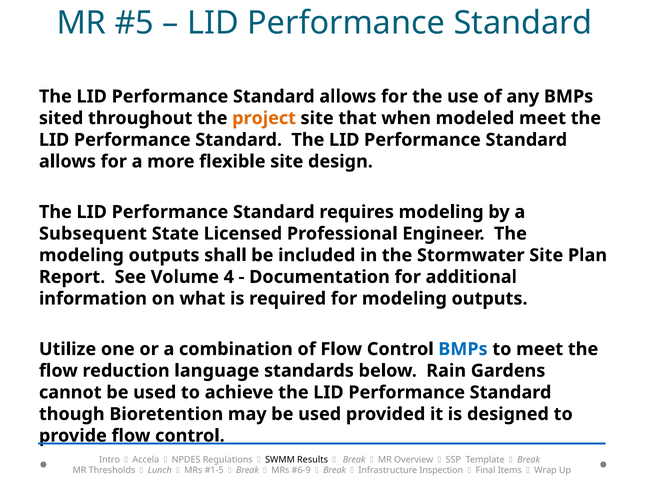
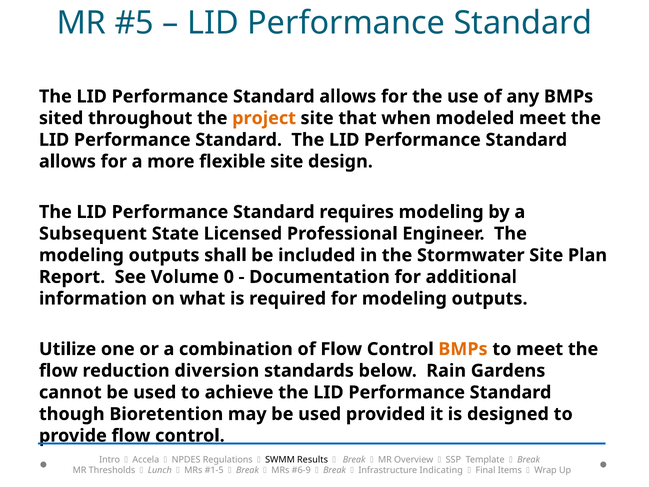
4: 4 -> 0
BMPs at (463, 349) colour: blue -> orange
language: language -> diversion
Inspection: Inspection -> Indicating
